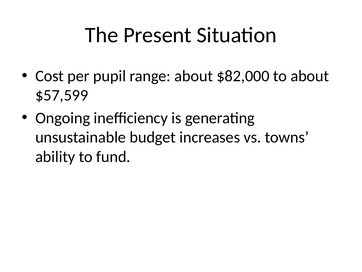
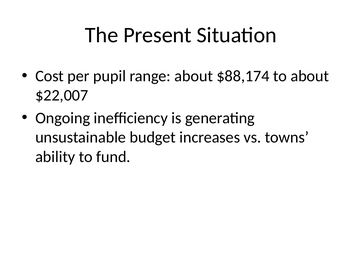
$82,000: $82,000 -> $88,174
$57,599: $57,599 -> $22,007
